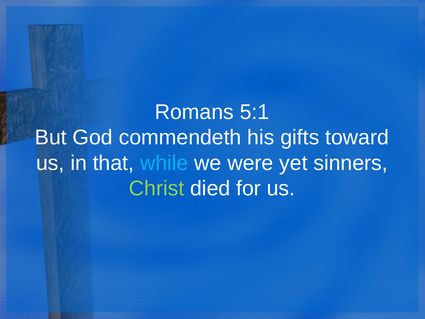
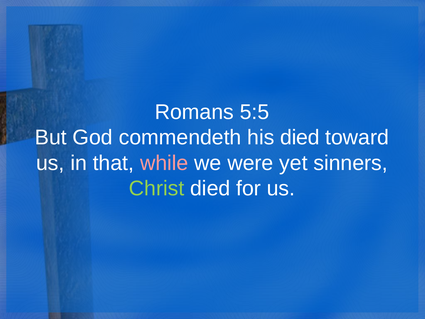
5:1: 5:1 -> 5:5
his gifts: gifts -> died
while colour: light blue -> pink
